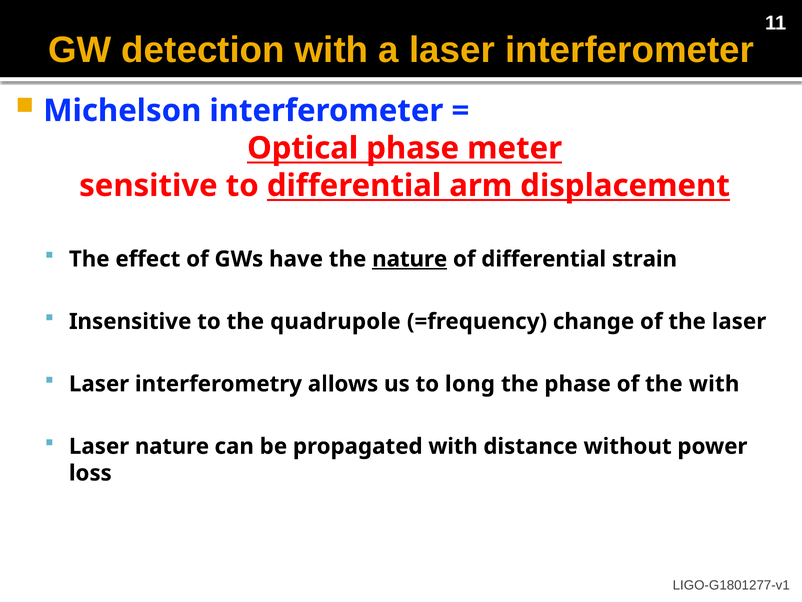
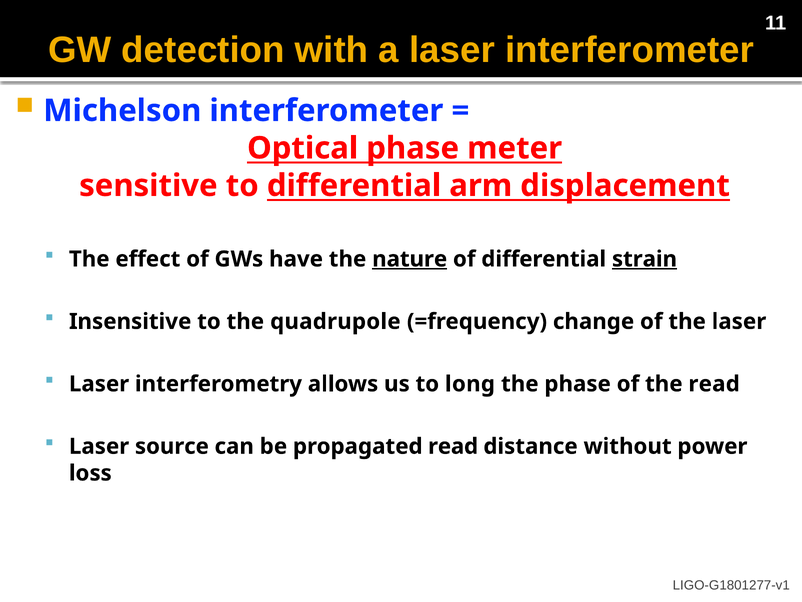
strain underline: none -> present
the with: with -> read
Laser nature: nature -> source
propagated with: with -> read
